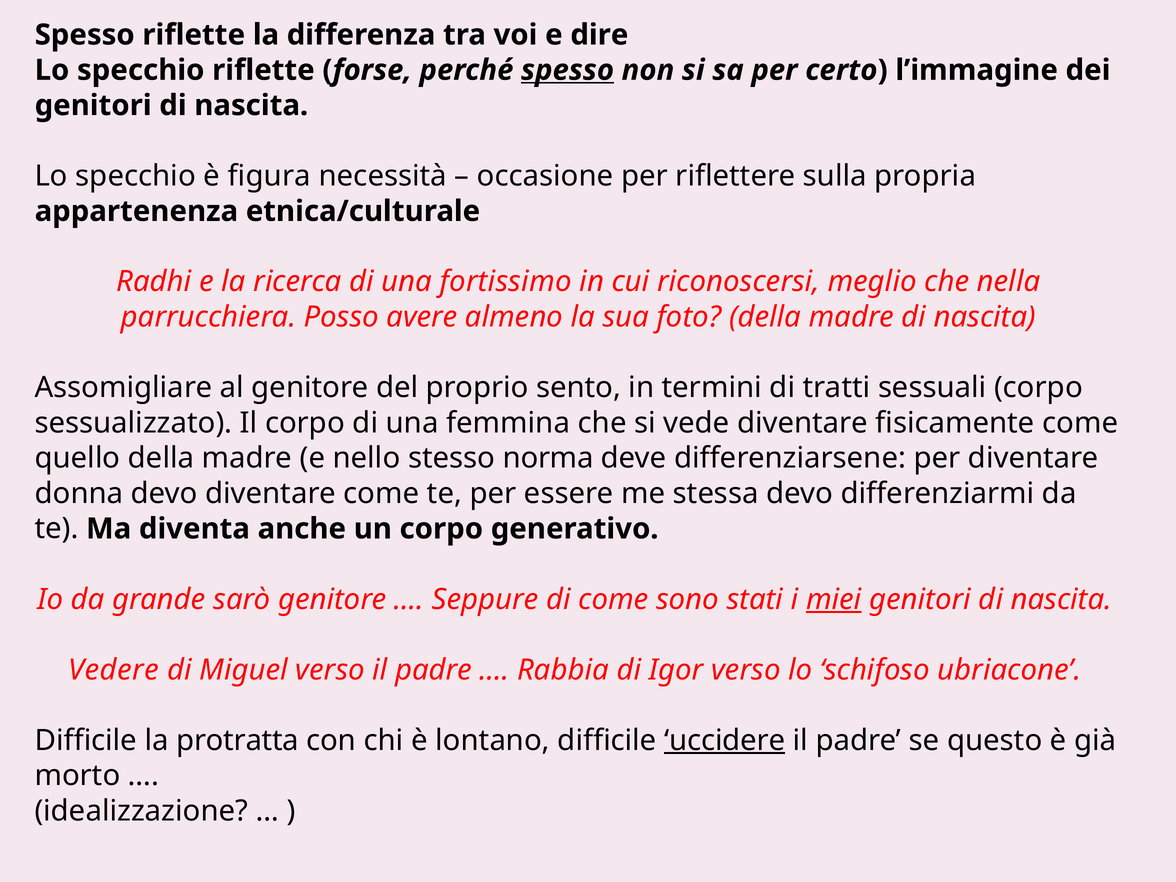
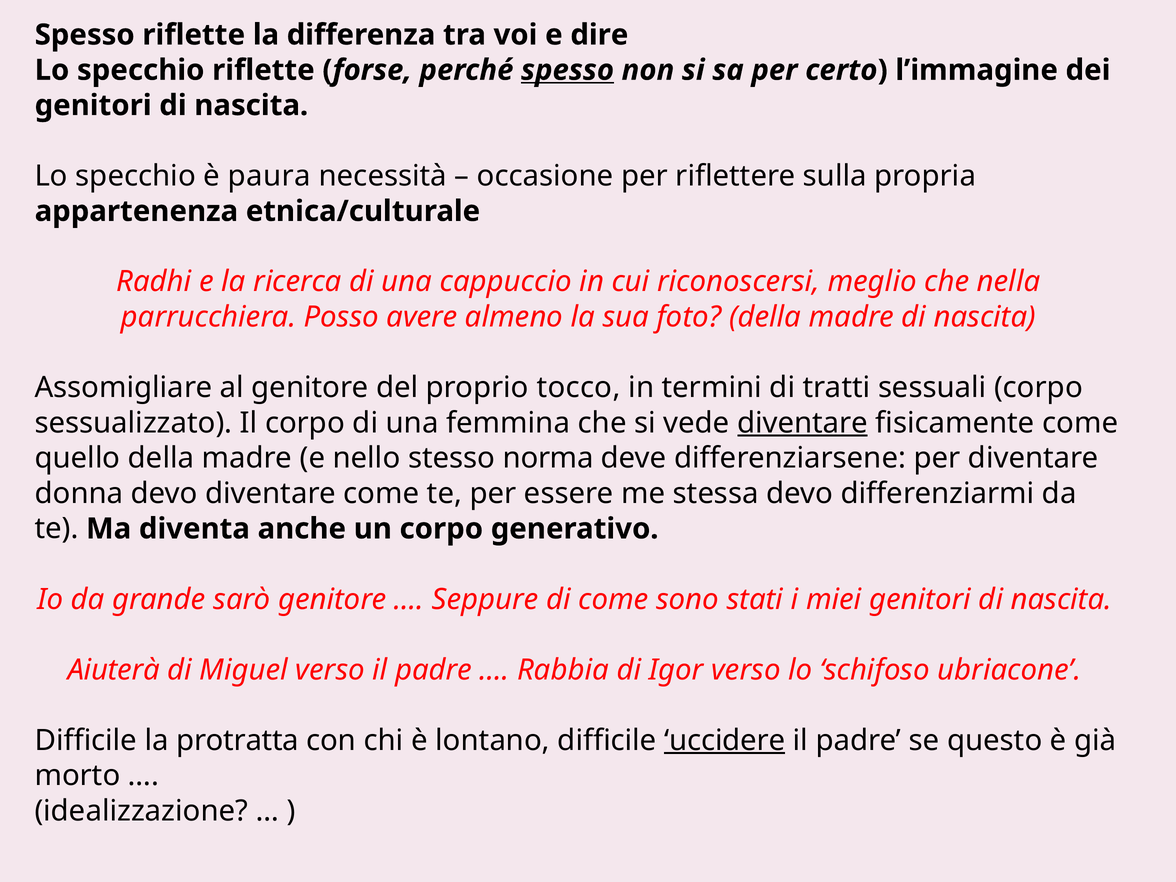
figura: figura -> paura
fortissimo: fortissimo -> cappuccio
sento: sento -> tocco
diventare at (803, 423) underline: none -> present
miei underline: present -> none
Vedere: Vedere -> Aiuterà
